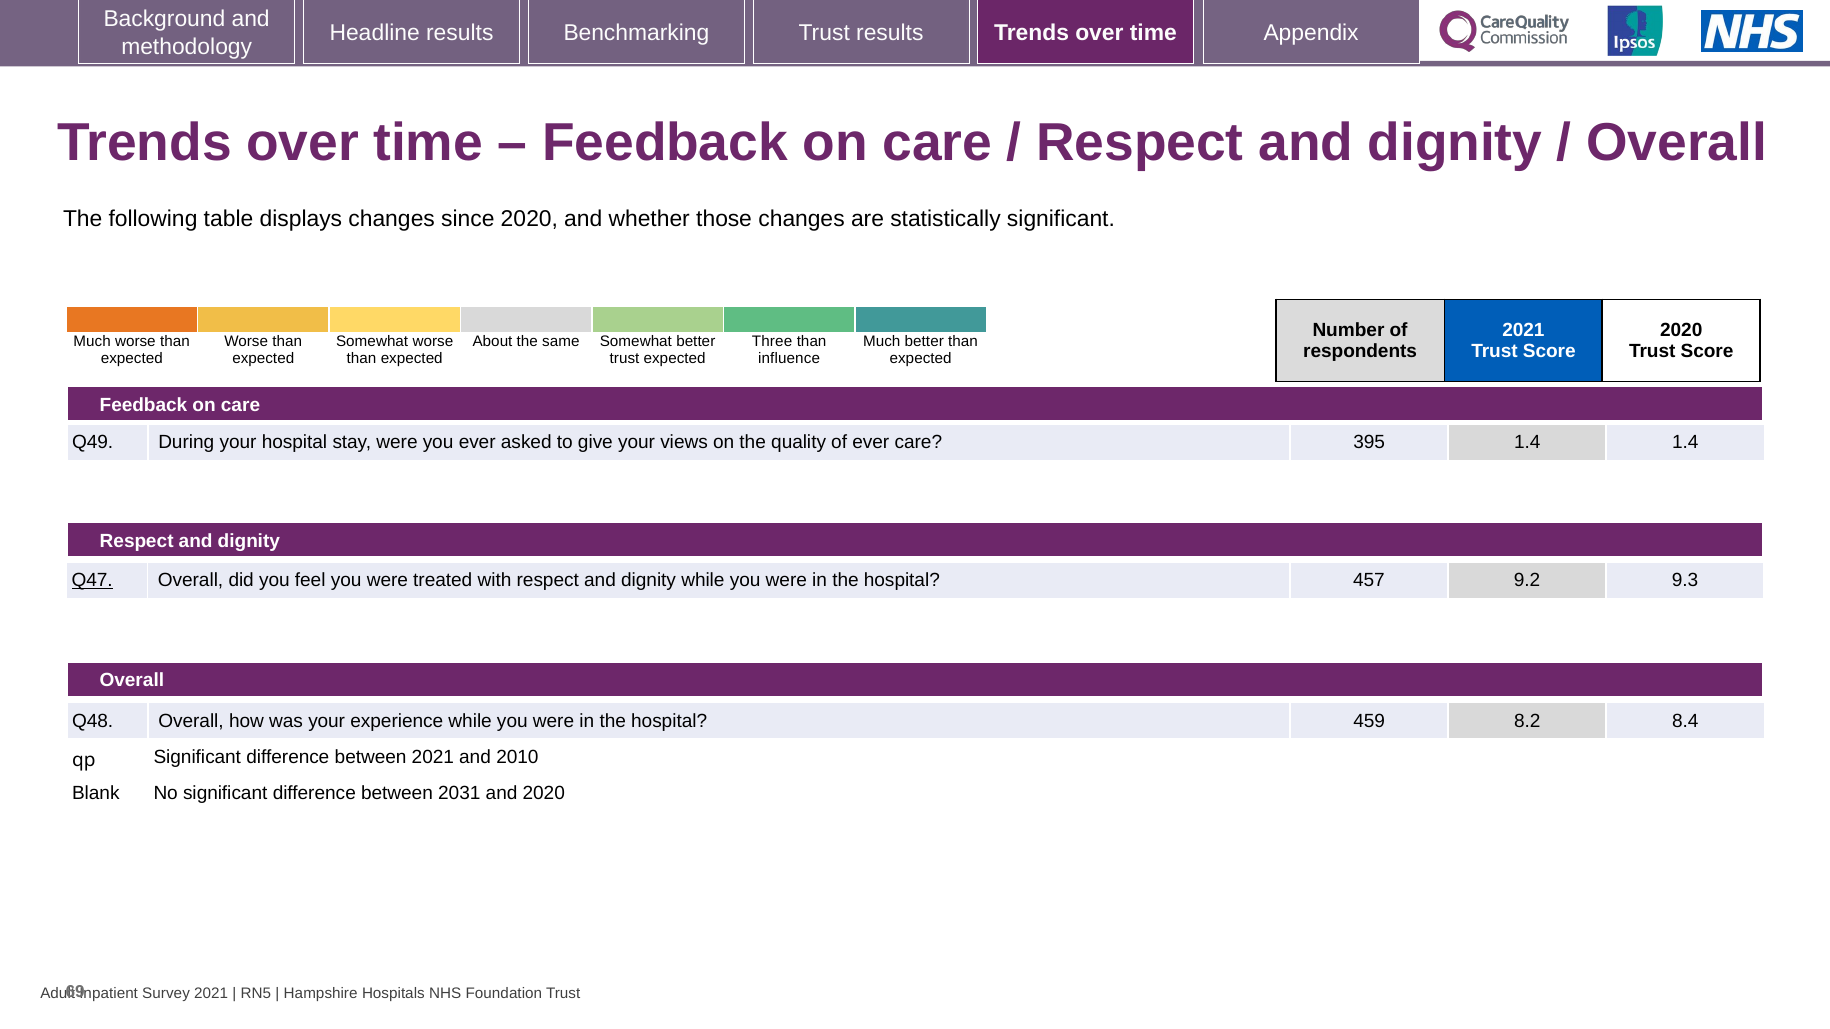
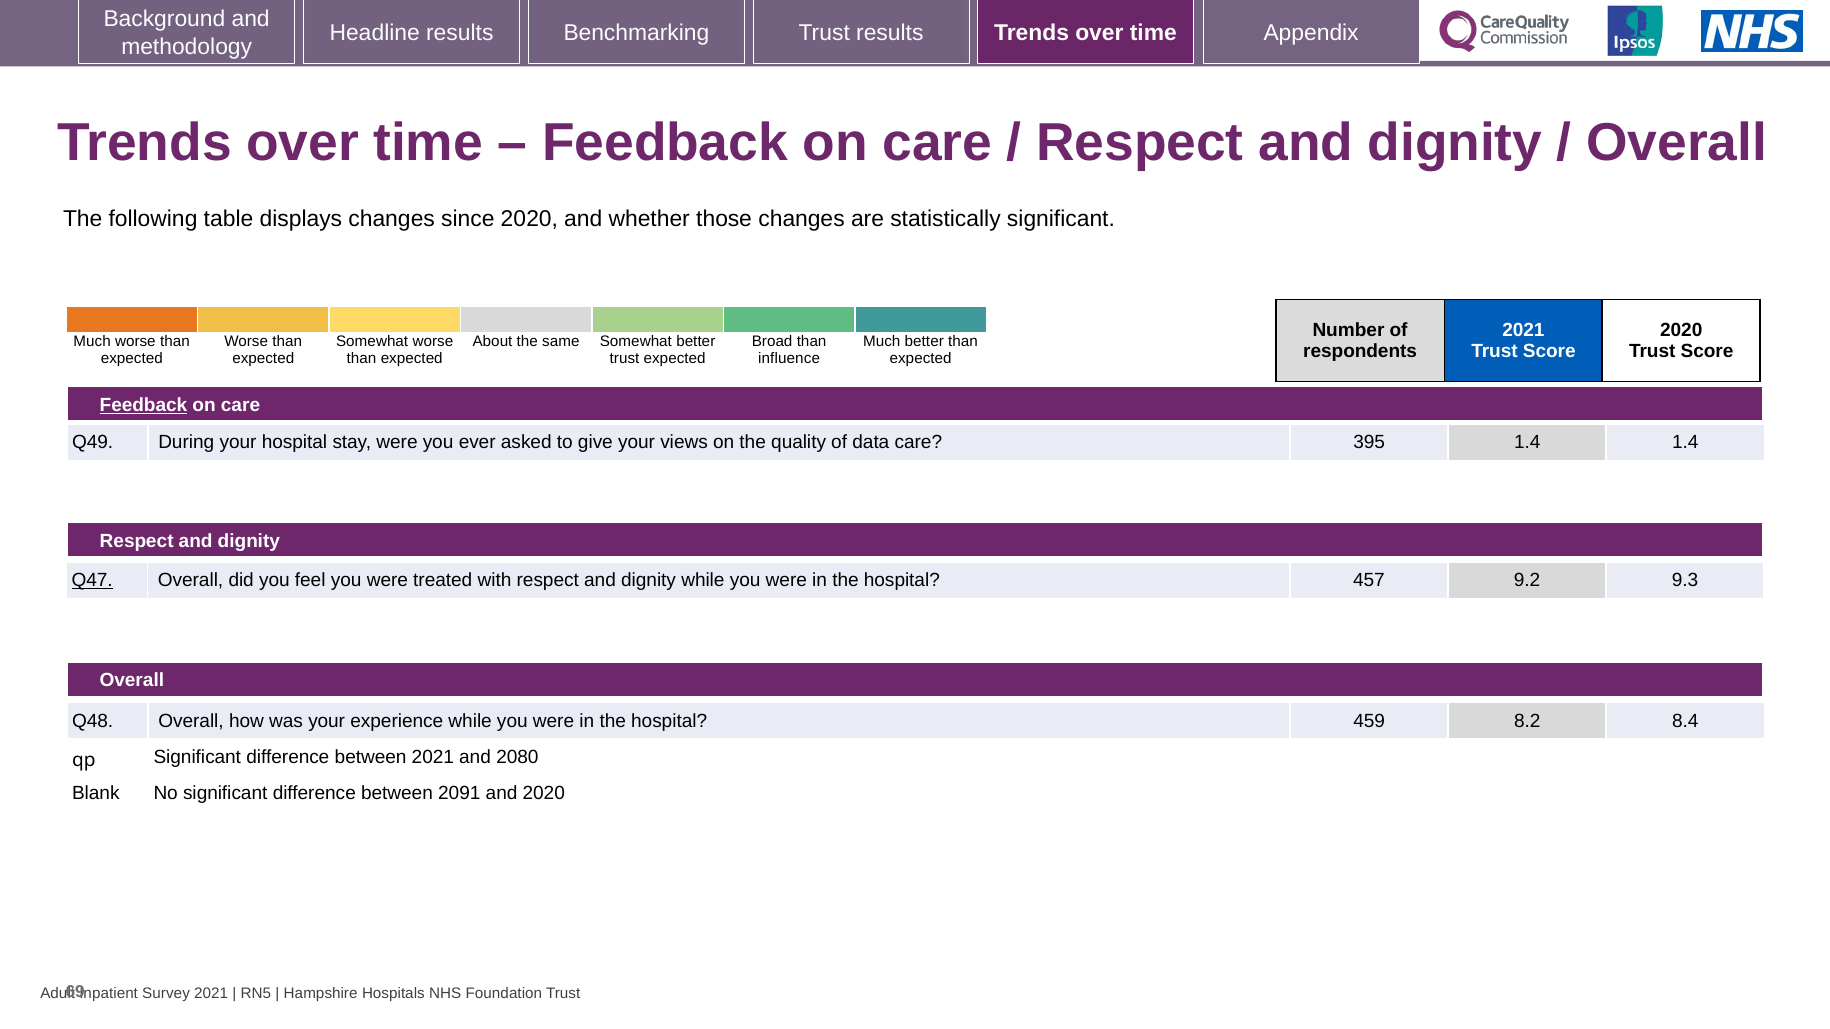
Three: Three -> Broad
Feedback at (144, 405) underline: none -> present
of ever: ever -> data
2010: 2010 -> 2080
2031: 2031 -> 2091
